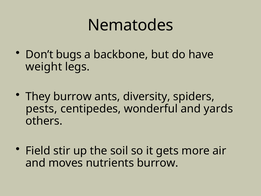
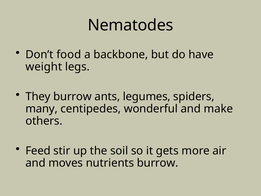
bugs: bugs -> food
diversity: diversity -> legumes
pests: pests -> many
yards: yards -> make
Field: Field -> Feed
